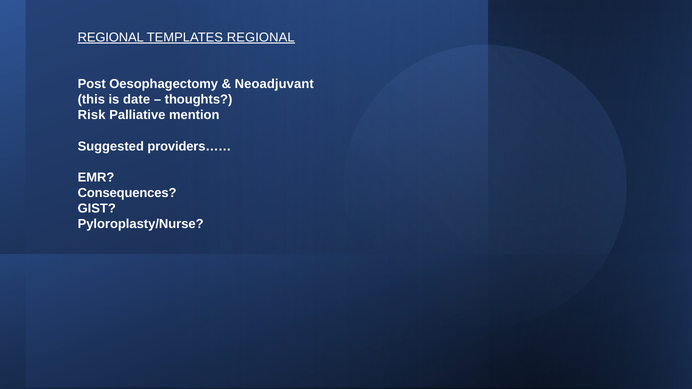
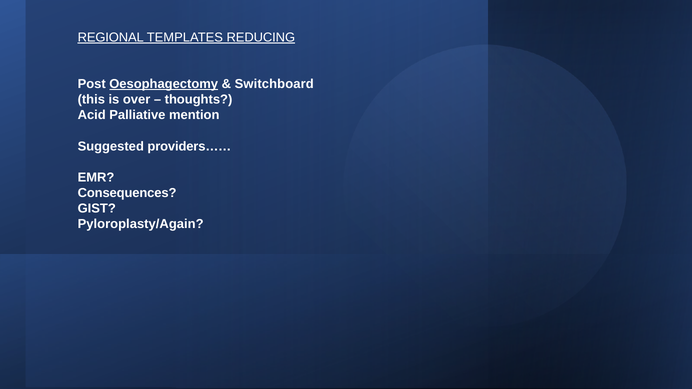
TEMPLATES REGIONAL: REGIONAL -> REDUCING
Oesophagectomy underline: none -> present
Neoadjuvant: Neoadjuvant -> Switchboard
date: date -> over
Risk: Risk -> Acid
Pyloroplasty/Nurse: Pyloroplasty/Nurse -> Pyloroplasty/Again
